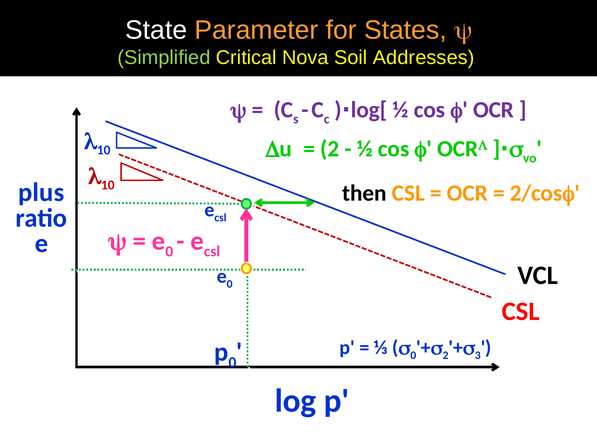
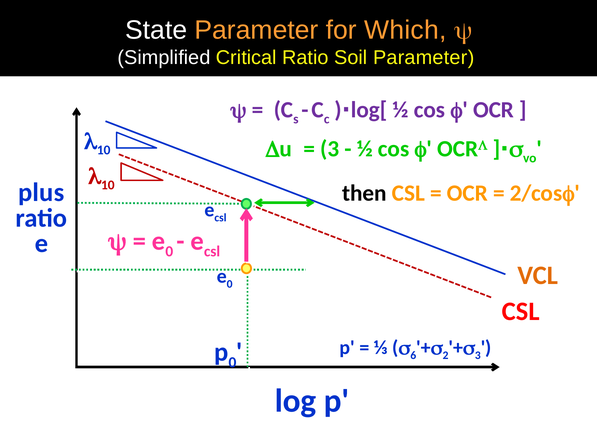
States: States -> Which
Simplified colour: light green -> white
Critical Nova: Nova -> Ratio
Soil Addresses: Addresses -> Parameter
2 at (330, 149): 2 -> 3
VCL colour: black -> orange
0 at (413, 355): 0 -> 6
